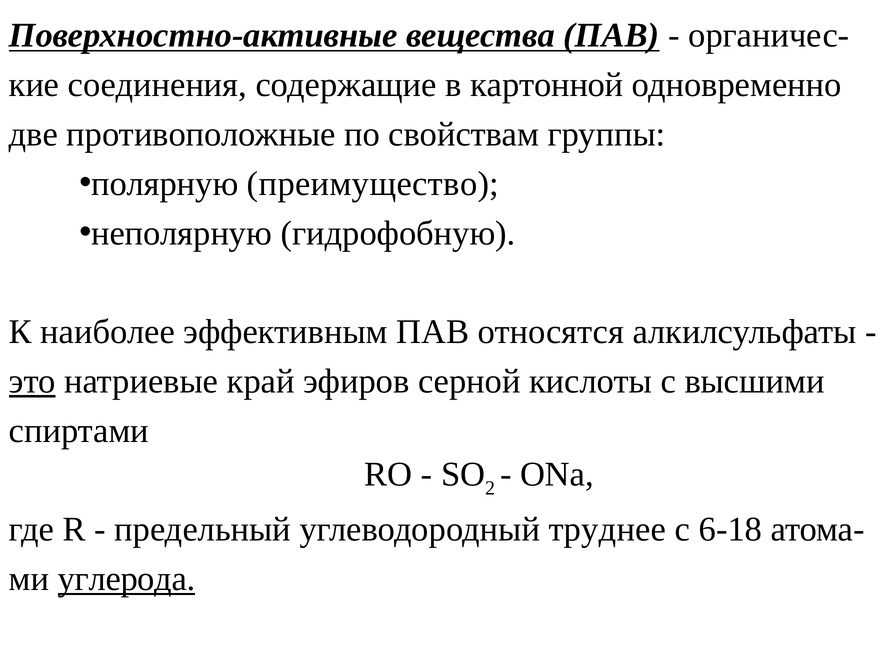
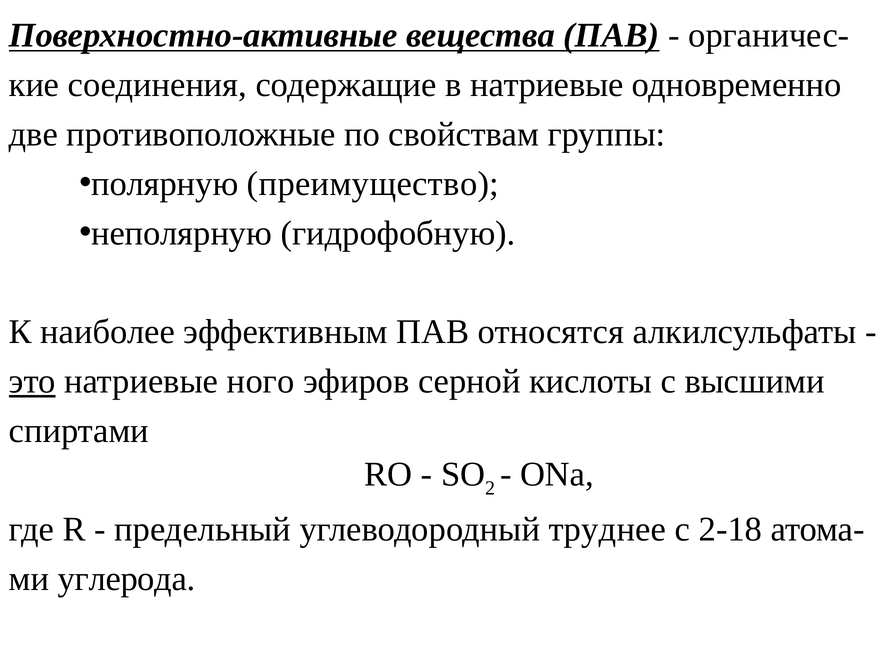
в картонной: картонной -> натриевые
край: край -> ного
6-18: 6-18 -> 2-18
углерода underline: present -> none
